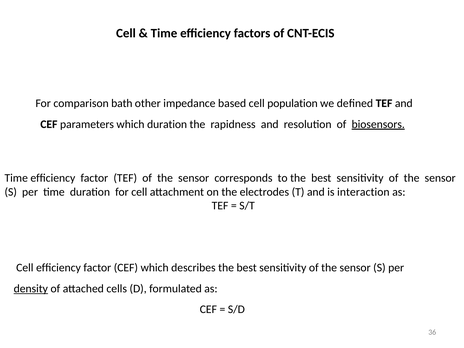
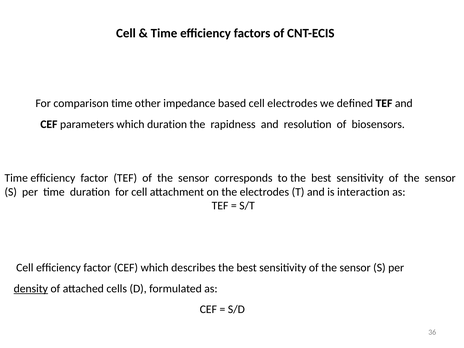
comparison bath: bath -> time
cell population: population -> electrodes
biosensors underline: present -> none
